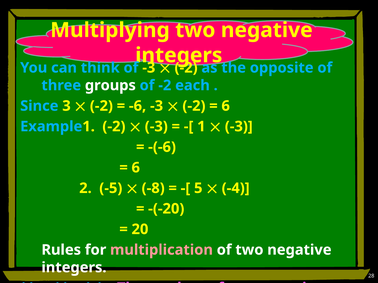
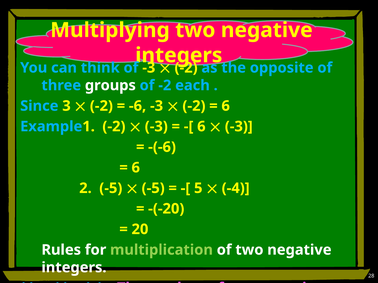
1 at (201, 127): 1 -> 6
-8 at (153, 188): -8 -> -5
multiplication colour: pink -> light green
